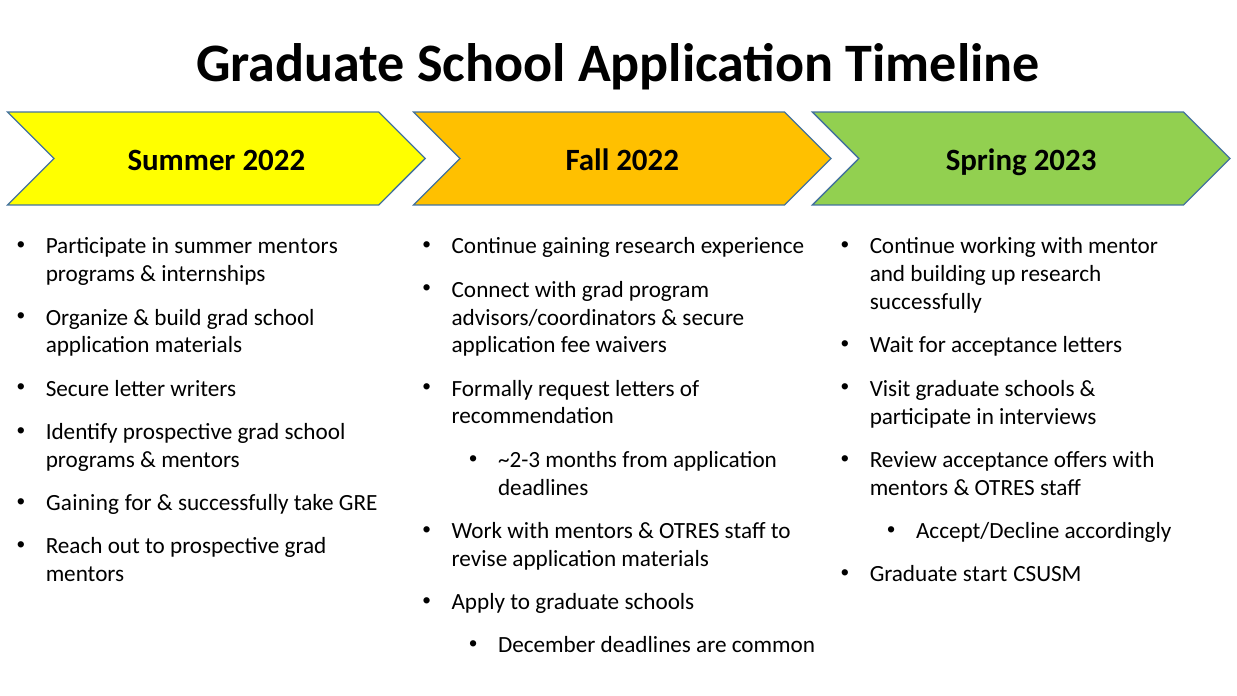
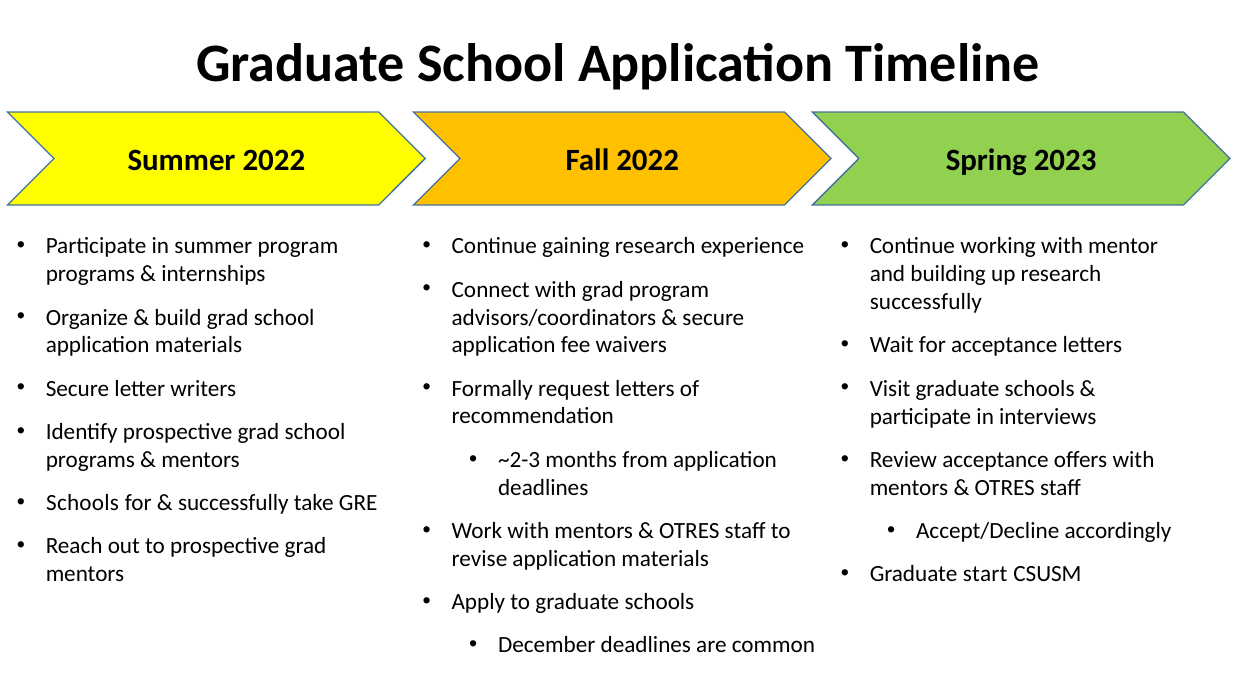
summer mentors: mentors -> program
Gaining at (83, 503): Gaining -> Schools
